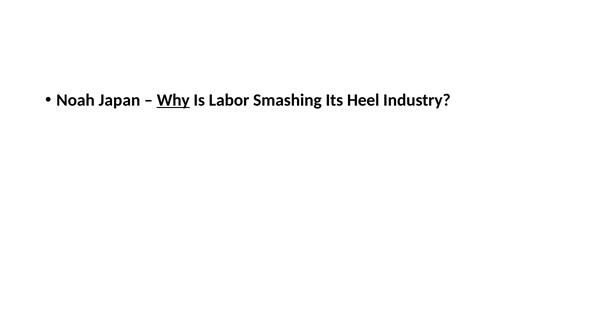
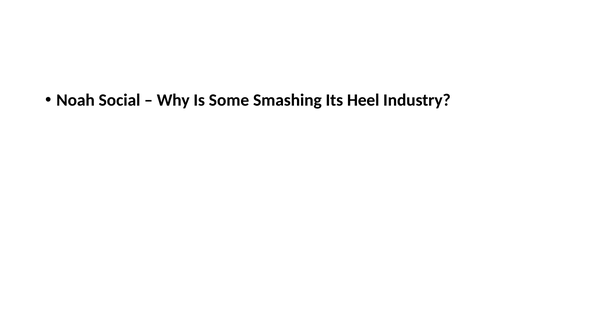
Japan: Japan -> Social
Why underline: present -> none
Labor: Labor -> Some
